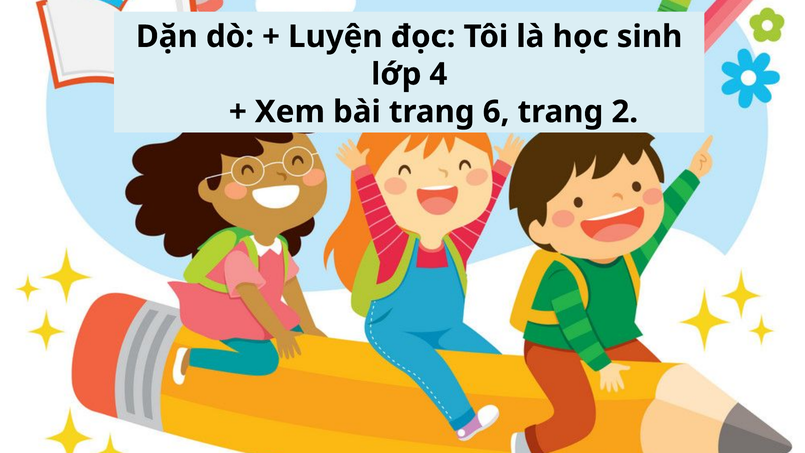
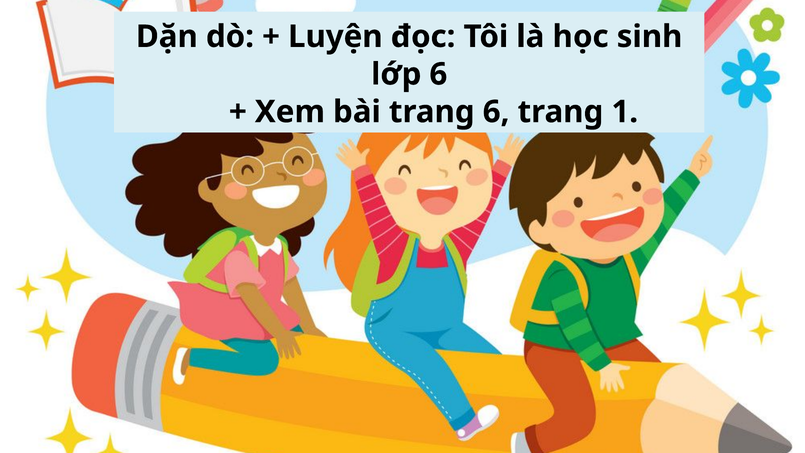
lớp 4: 4 -> 6
2: 2 -> 1
